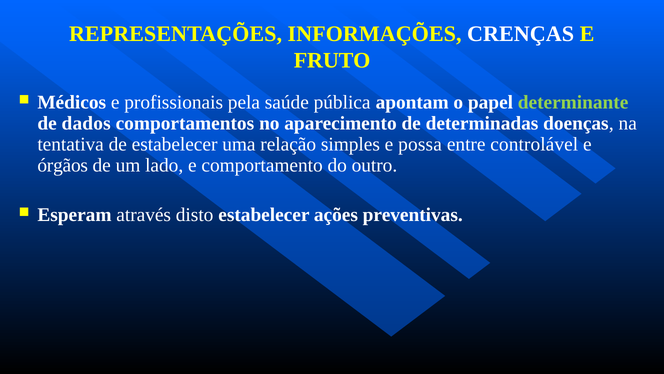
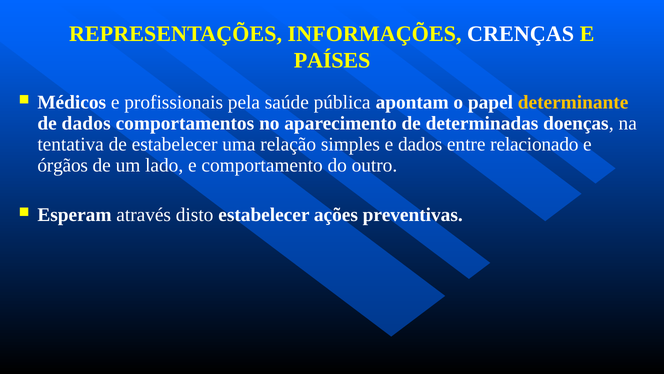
FRUTO: FRUTO -> PAÍSES
determinante colour: light green -> yellow
e possa: possa -> dados
controlável: controlável -> relacionado
